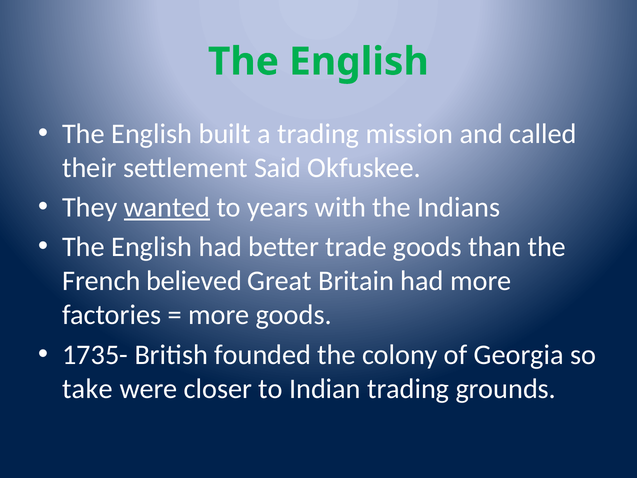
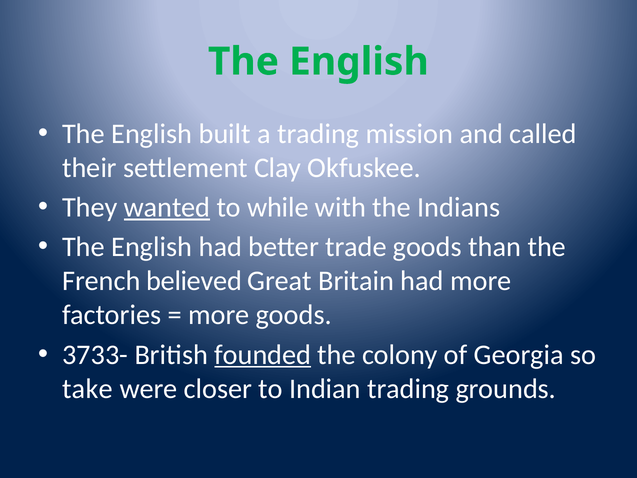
Said: Said -> Clay
years: years -> while
1735-: 1735- -> 3733-
founded underline: none -> present
